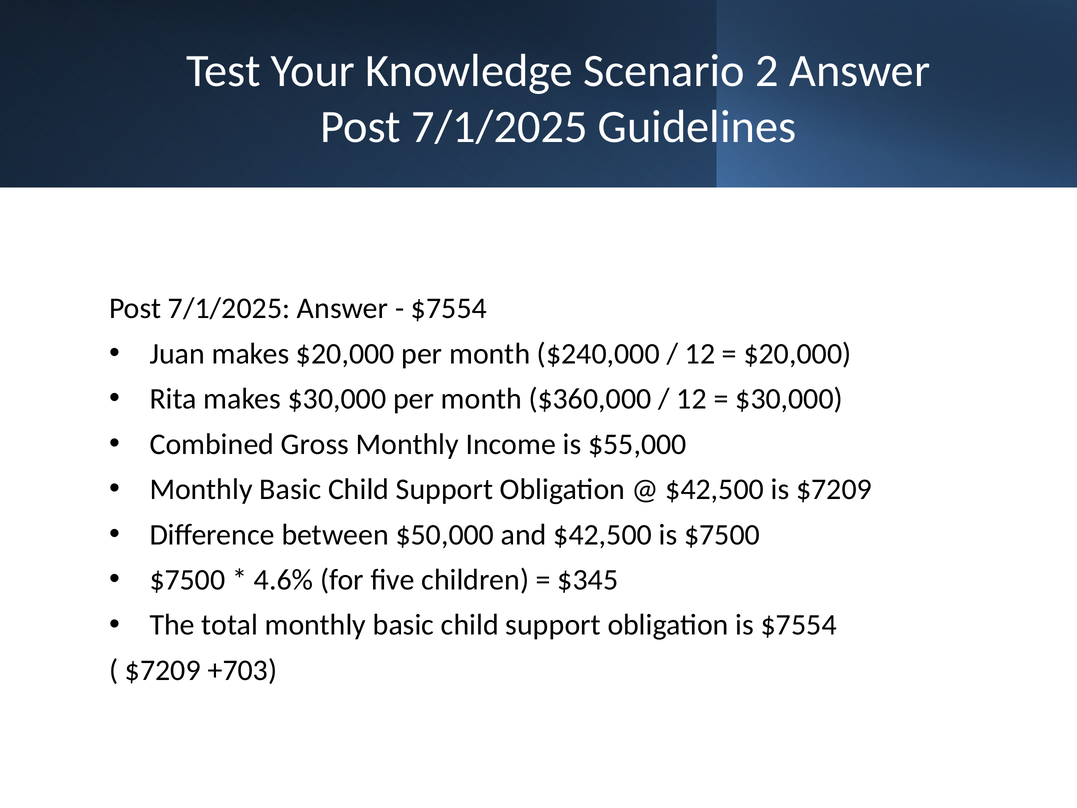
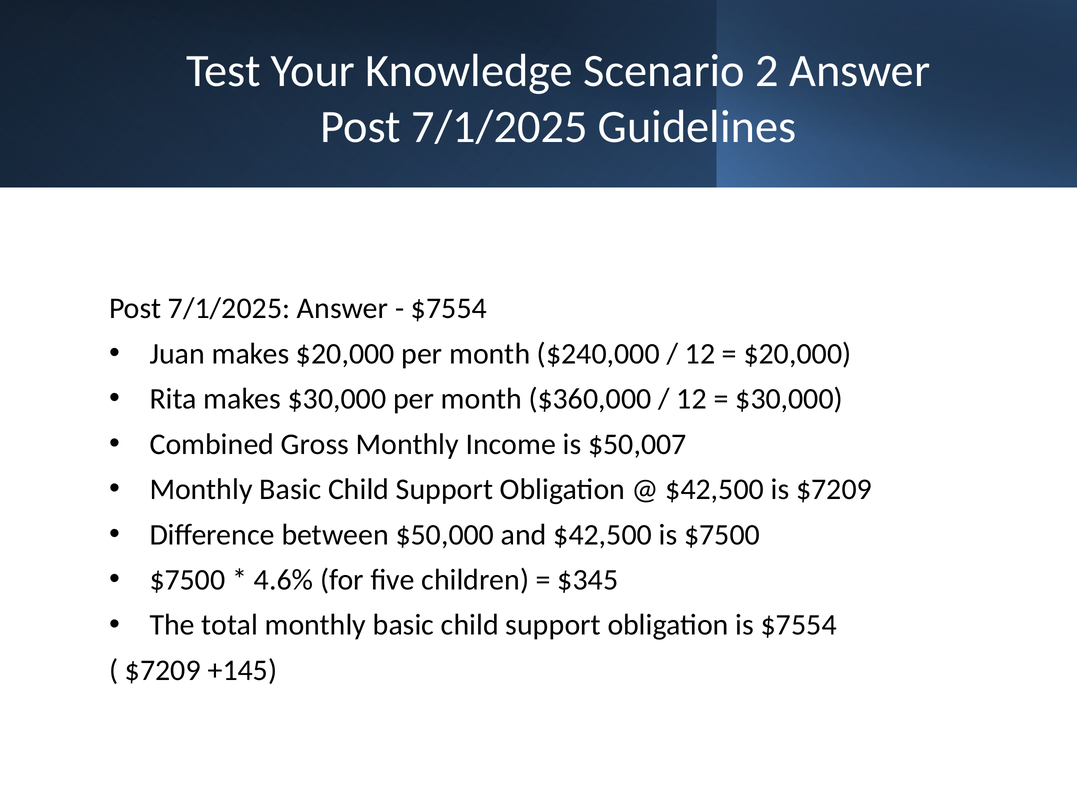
$55,000: $55,000 -> $50,007
+703: +703 -> +145
